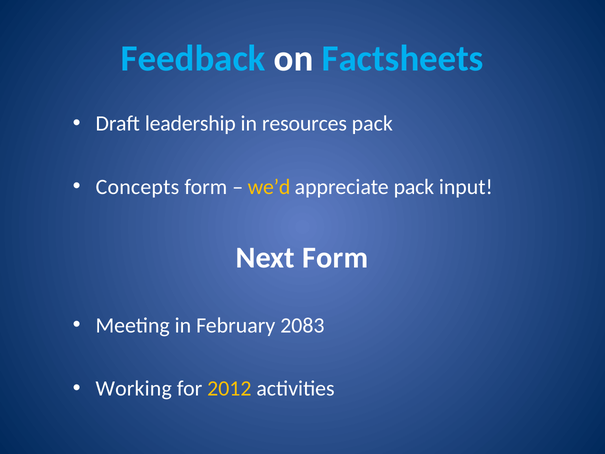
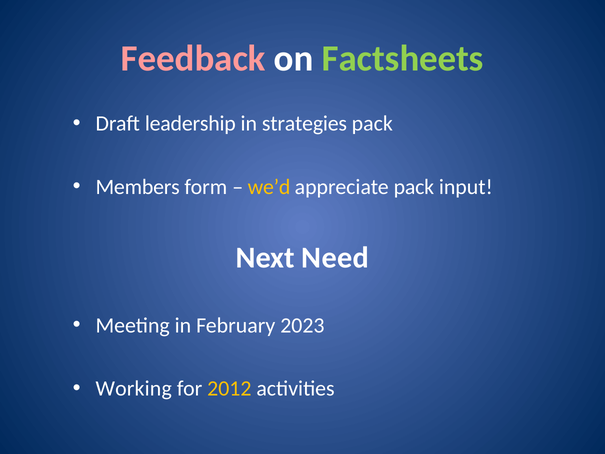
Feedback colour: light blue -> pink
Factsheets colour: light blue -> light green
resources: resources -> strategies
Concepts: Concepts -> Members
Next Form: Form -> Need
2083: 2083 -> 2023
